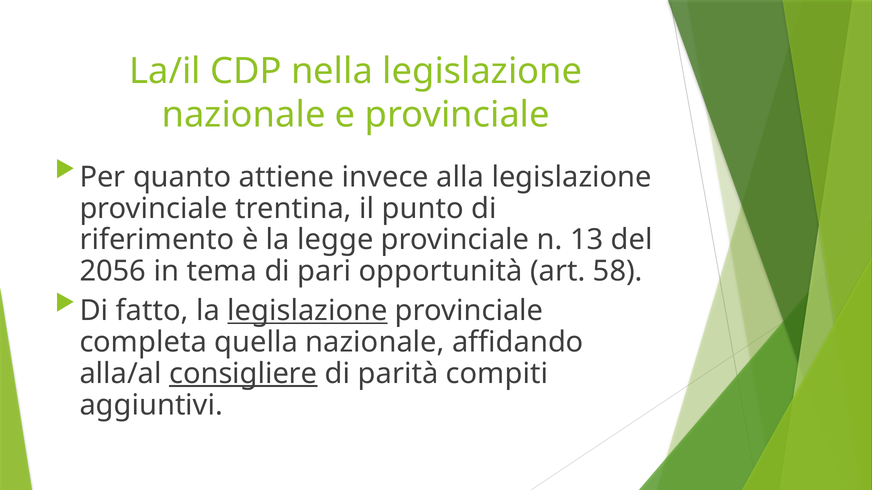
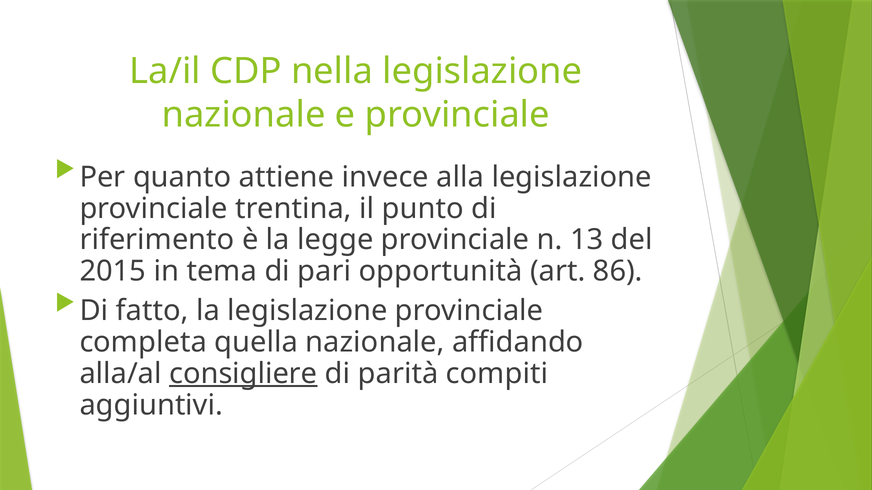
2056: 2056 -> 2015
58: 58 -> 86
legislazione at (307, 311) underline: present -> none
